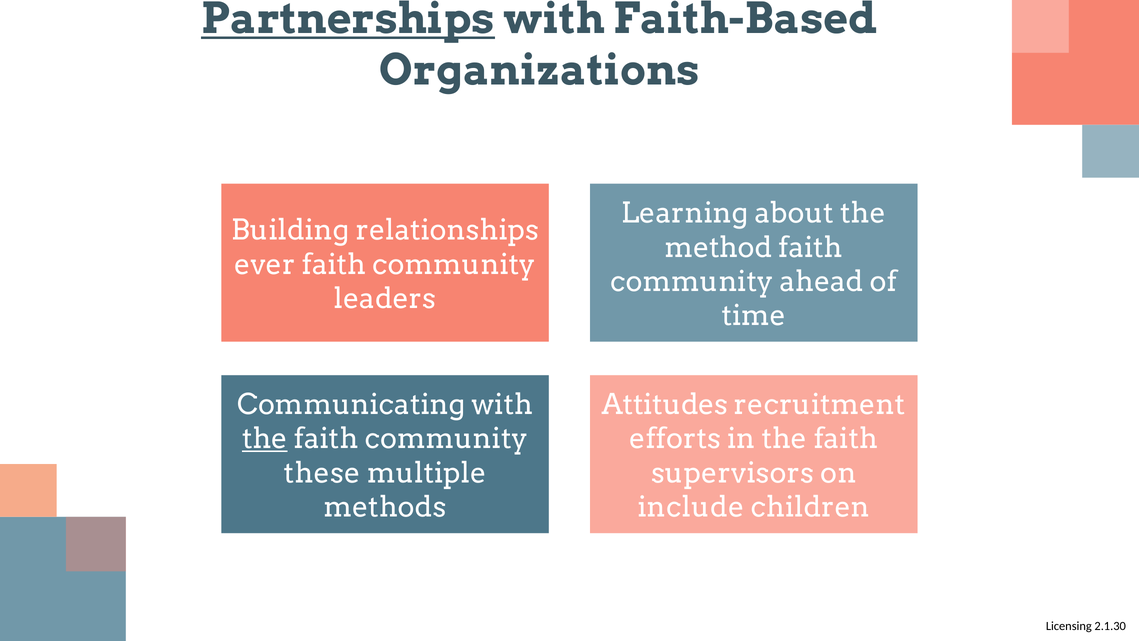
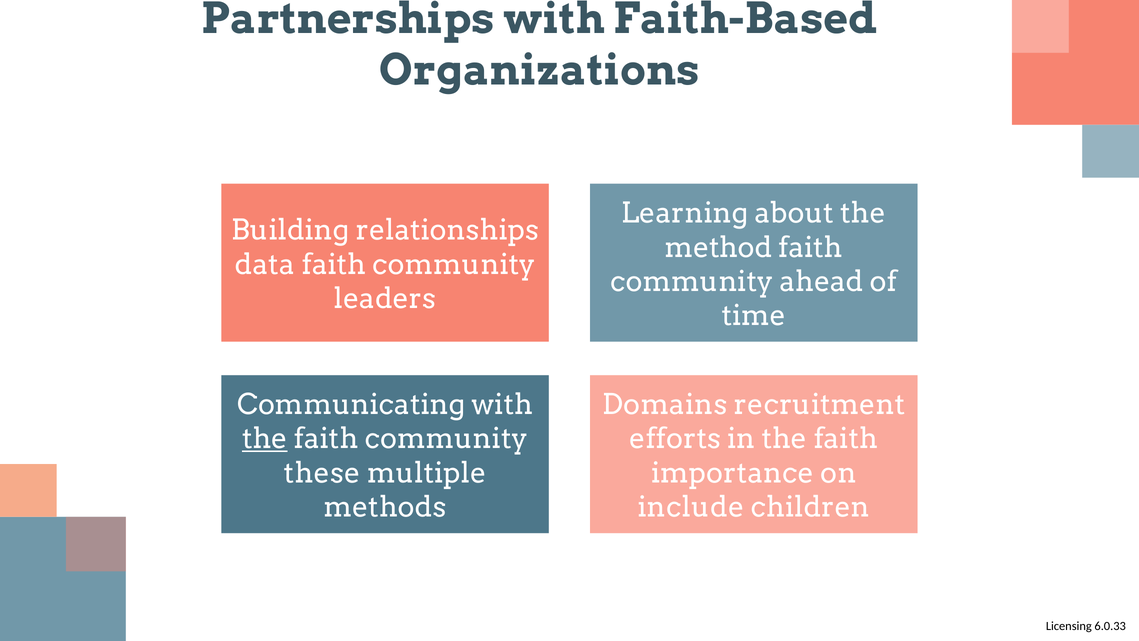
Partnerships underline: present -> none
ever: ever -> data
Attitudes: Attitudes -> Domains
supervisors: supervisors -> importance
2.1.30: 2.1.30 -> 6.0.33
